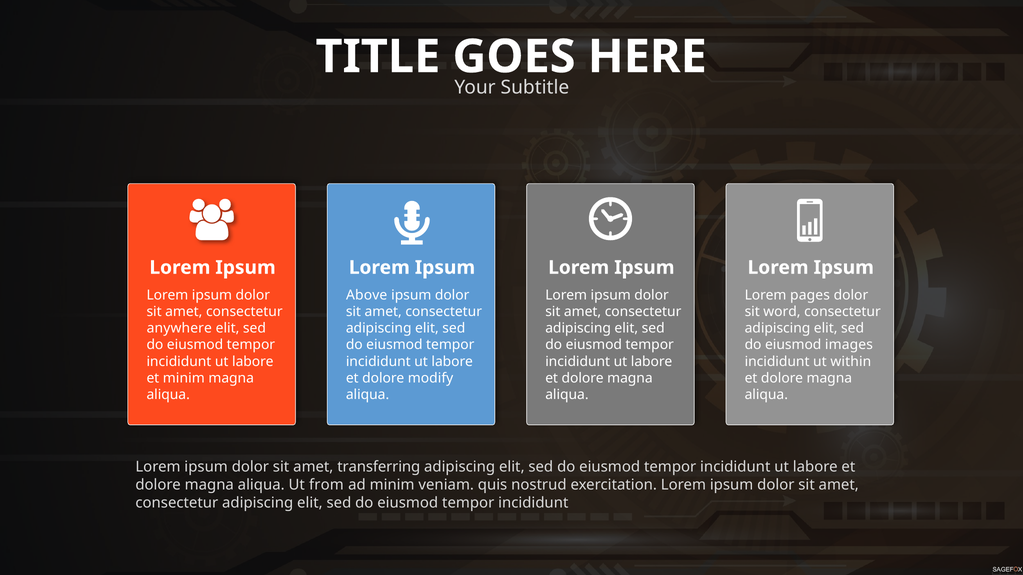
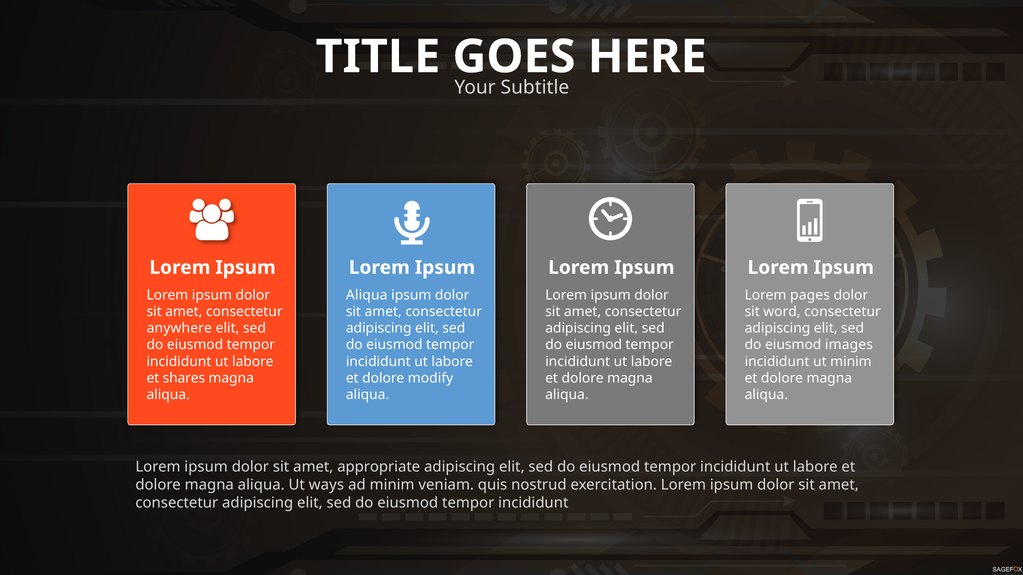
Above at (367, 295): Above -> Aliqua
ut within: within -> minim
et minim: minim -> shares
transferring: transferring -> appropriate
from: from -> ways
